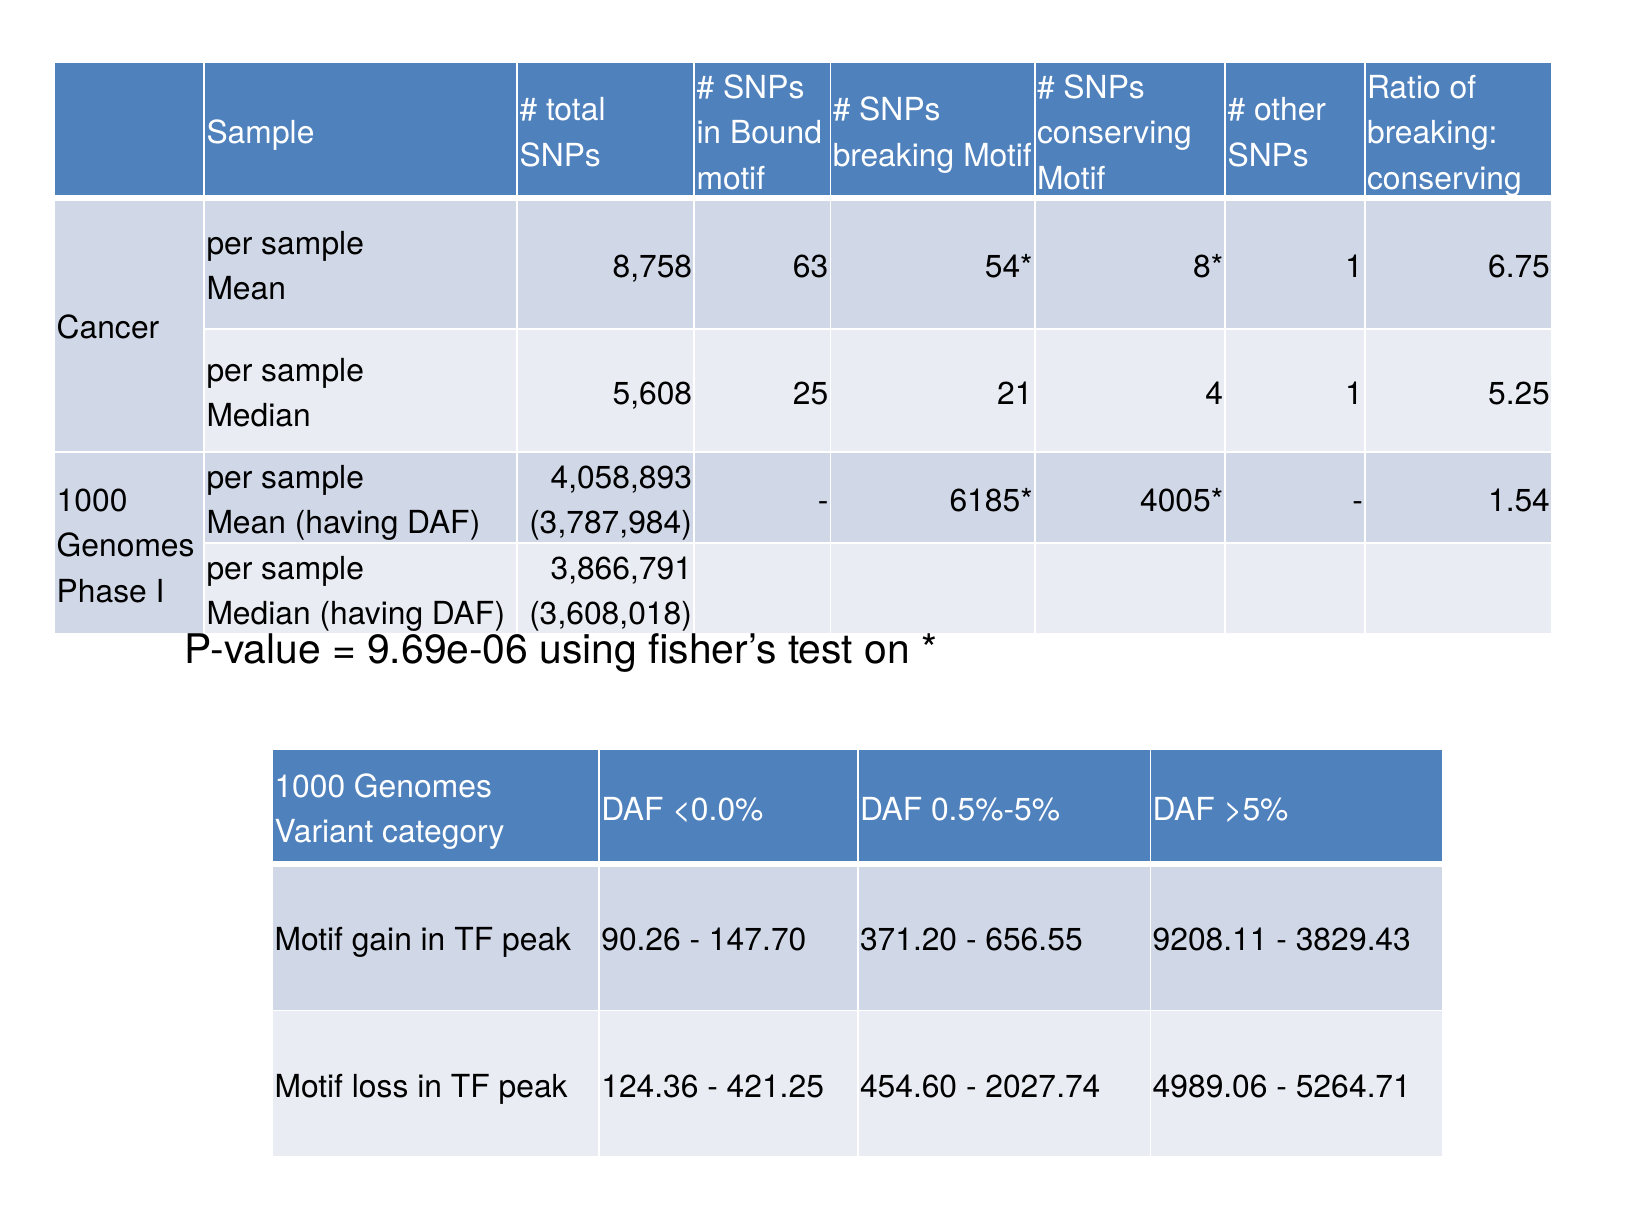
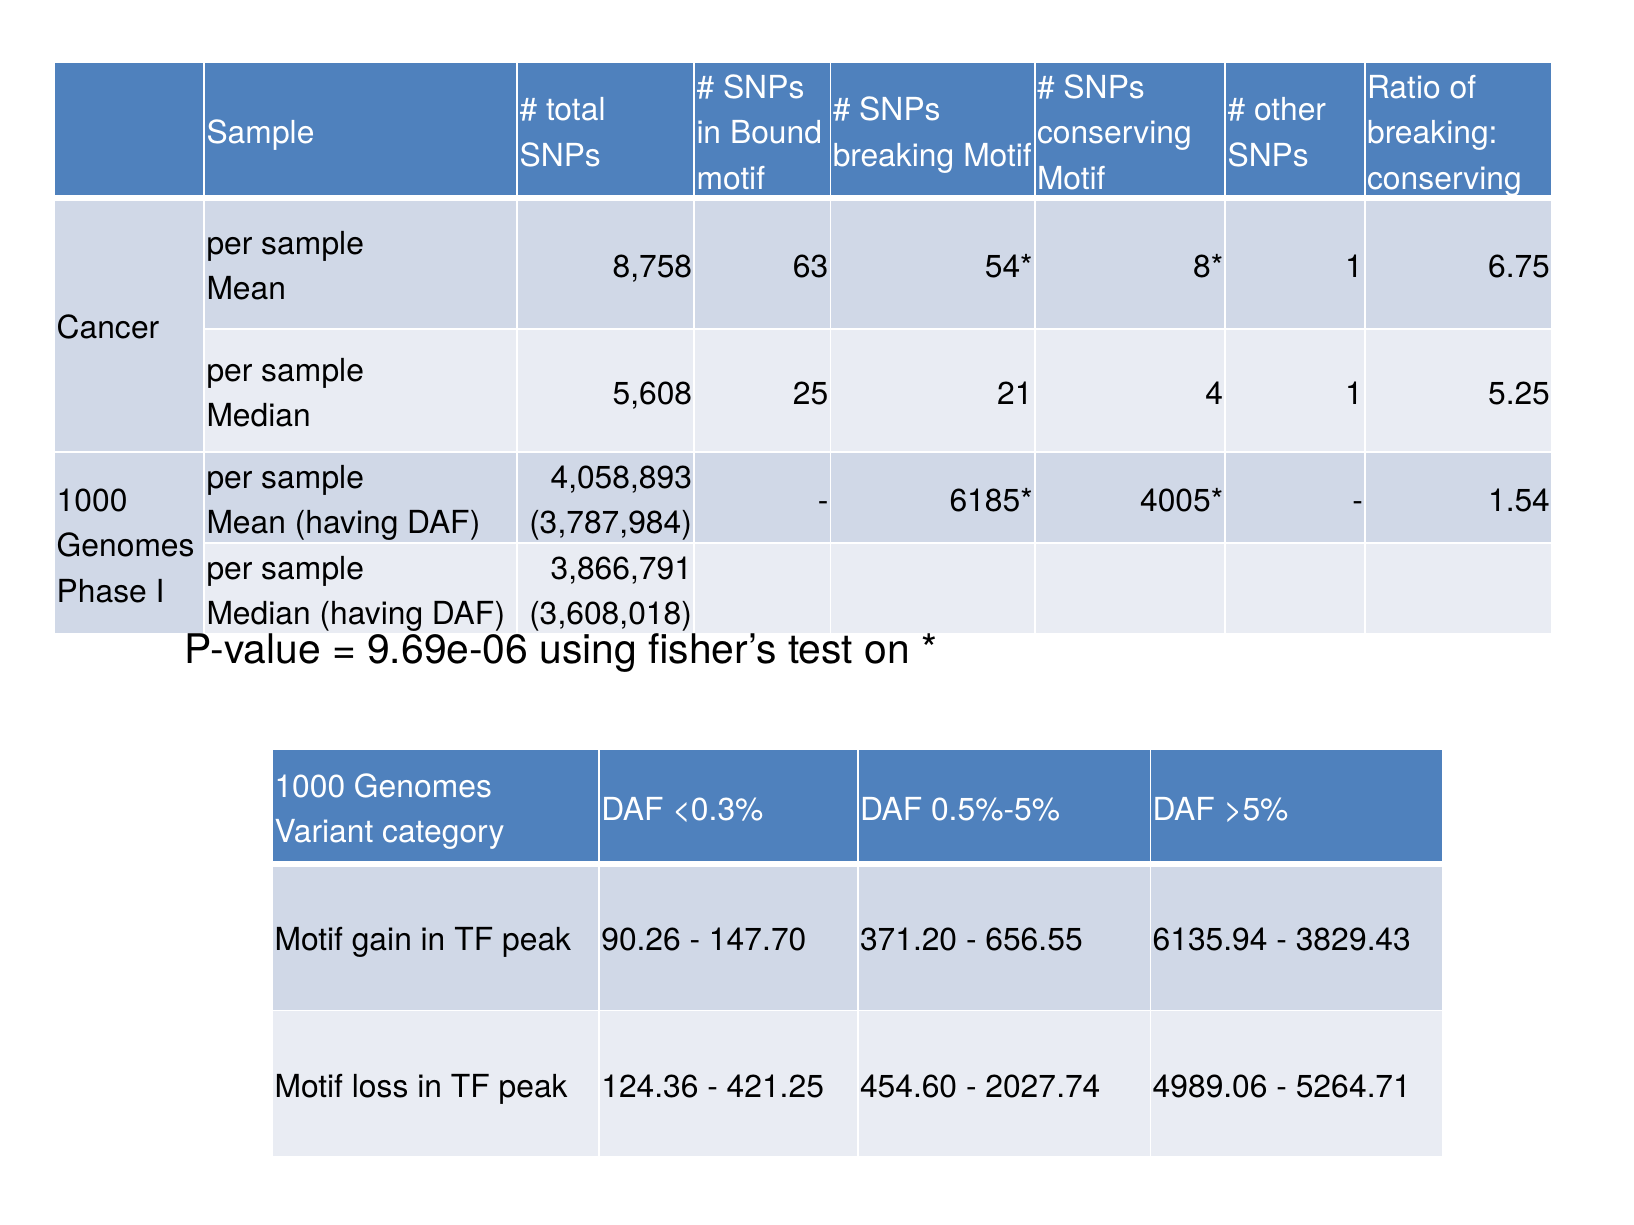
<0.0%: <0.0% -> <0.3%
9208.11: 9208.11 -> 6135.94
